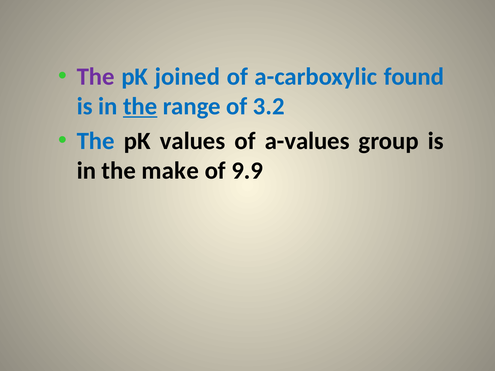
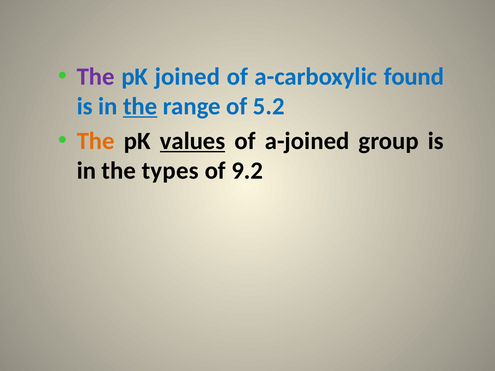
3.2: 3.2 -> 5.2
The at (96, 141) colour: blue -> orange
values underline: none -> present
a-values: a-values -> a-joined
make: make -> types
9.9: 9.9 -> 9.2
